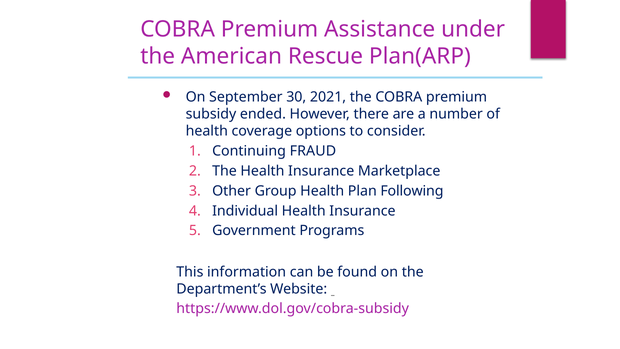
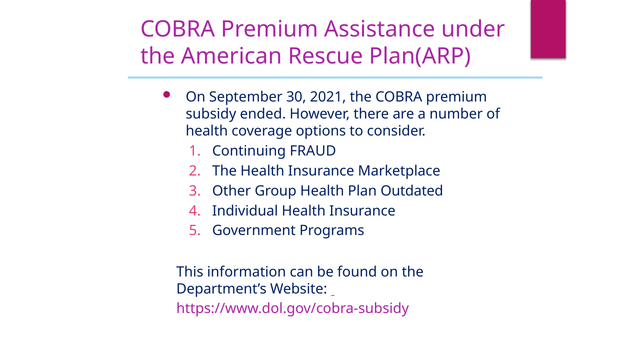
Following: Following -> Outdated
